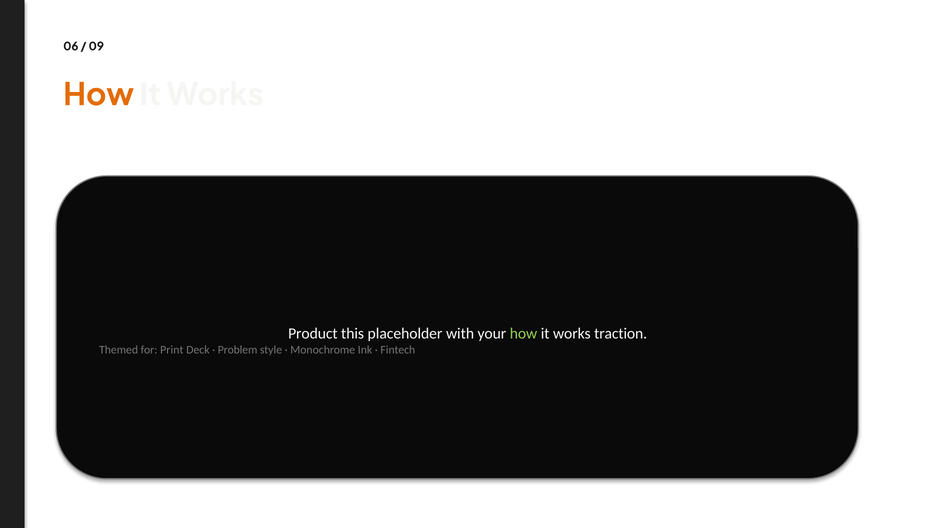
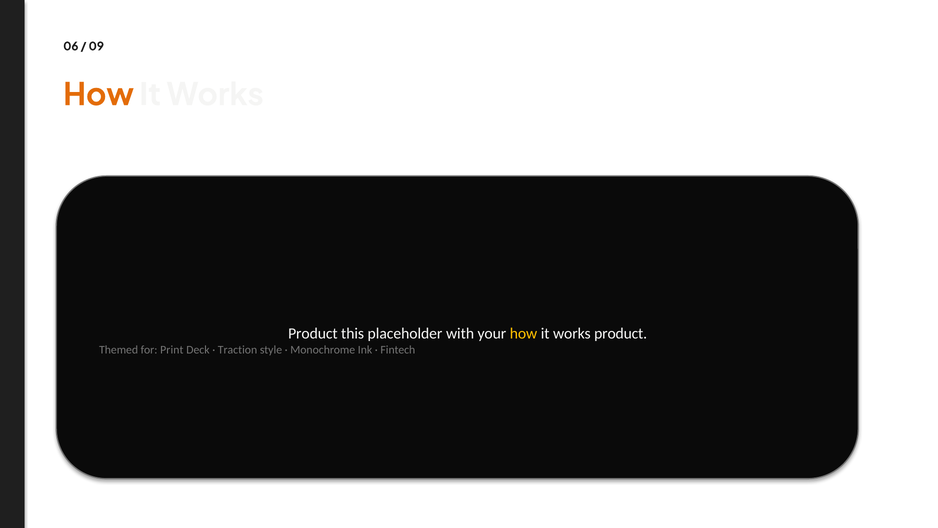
how at (524, 333) colour: light green -> yellow
traction at (621, 333): traction -> product
Problem: Problem -> Traction
